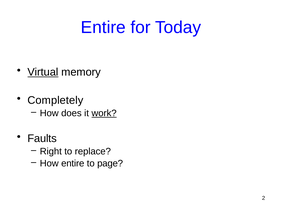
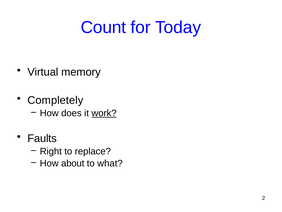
Entire at (103, 27): Entire -> Count
Virtual underline: present -> none
How entire: entire -> about
page: page -> what
